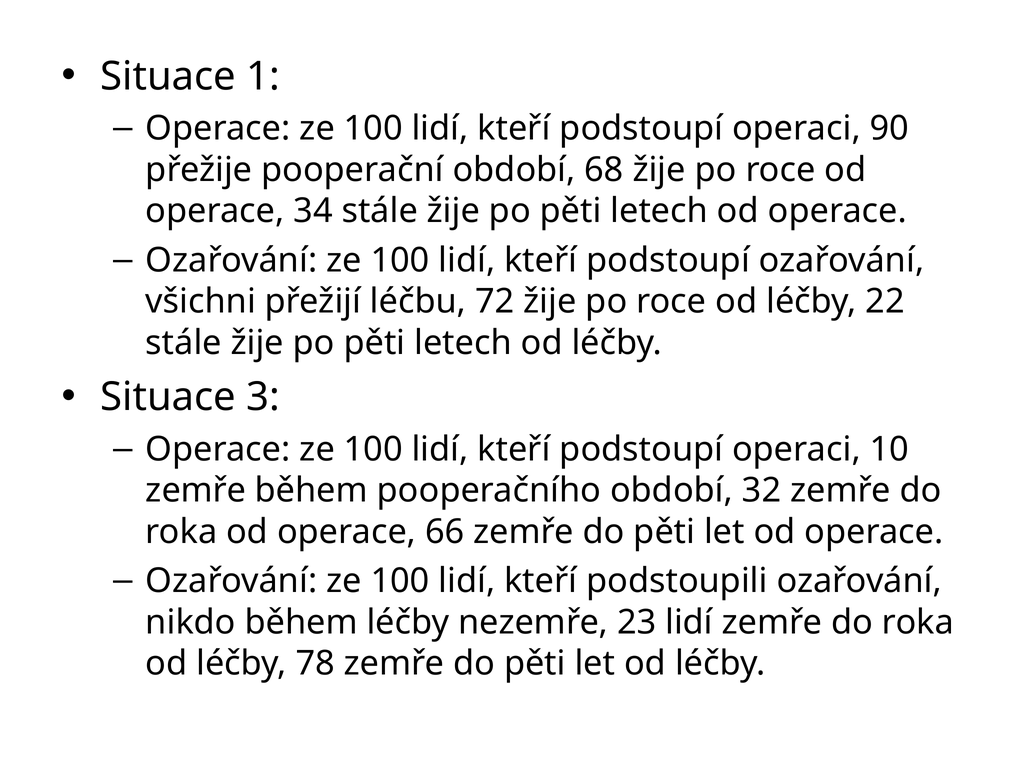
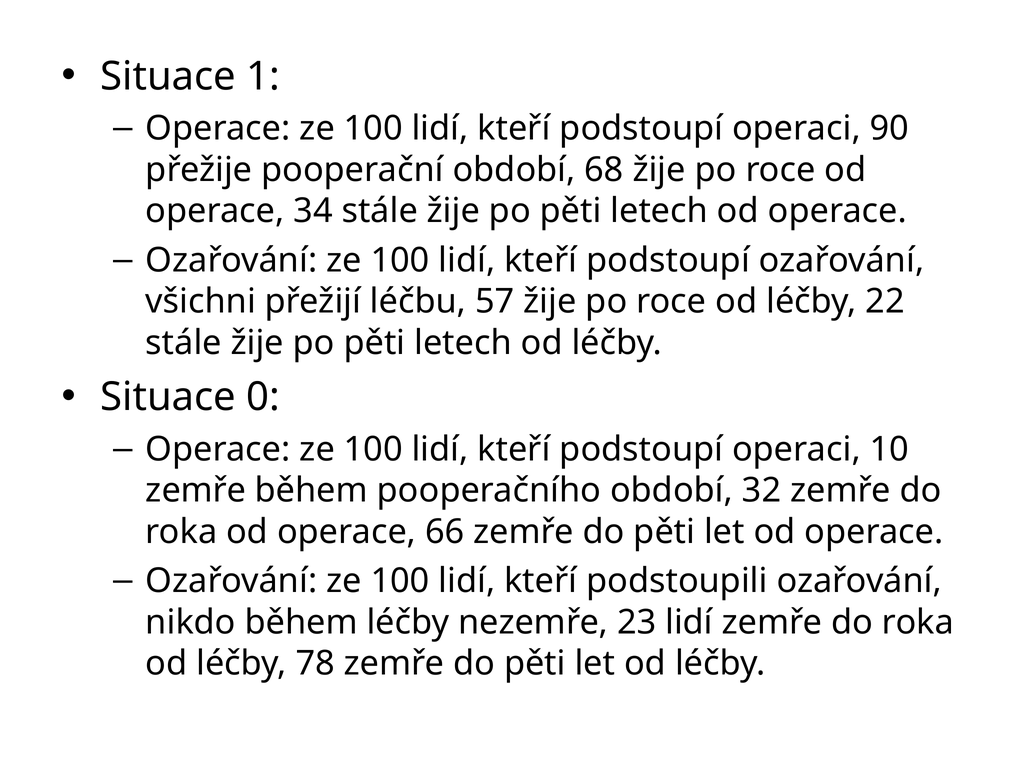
72: 72 -> 57
3: 3 -> 0
